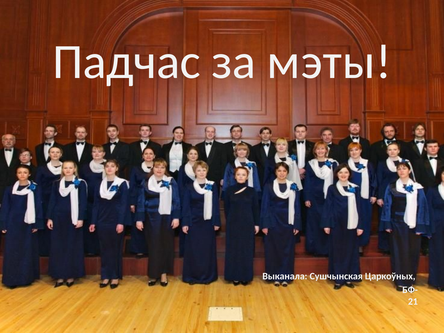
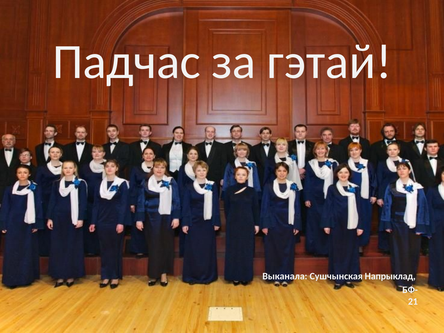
мэты: мэты -> гэтай
Царкоўных: Царкоўных -> Напрыклад
